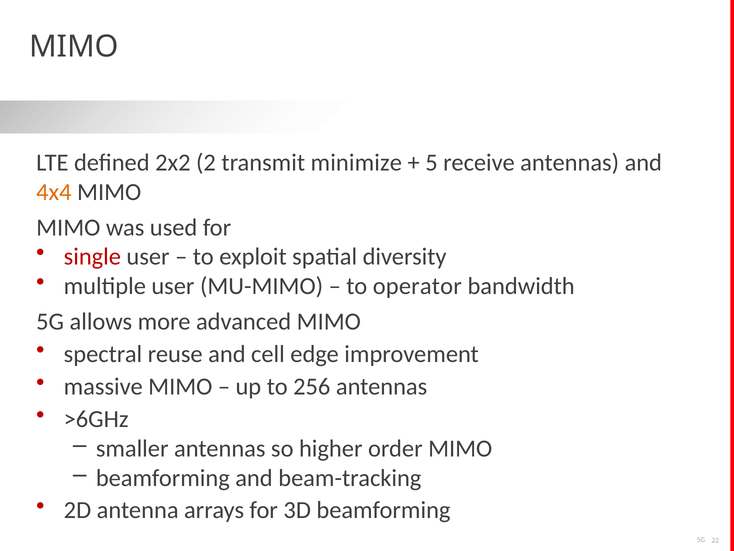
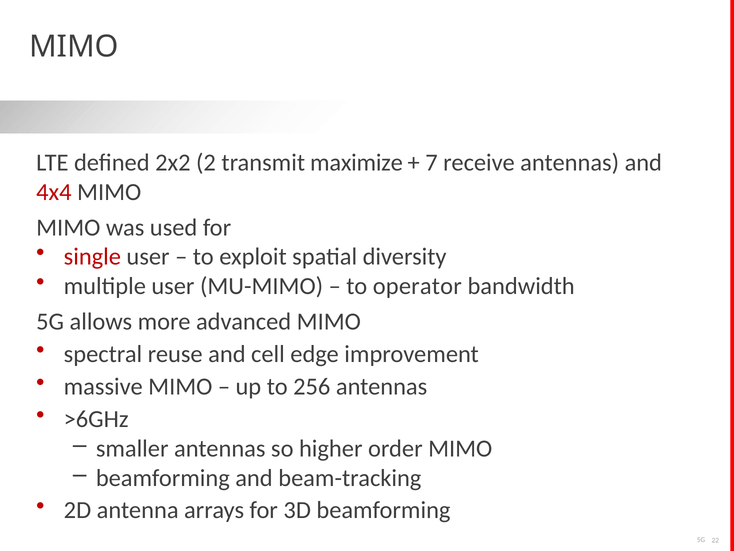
minimize: minimize -> maximize
5: 5 -> 7
4x4 colour: orange -> red
